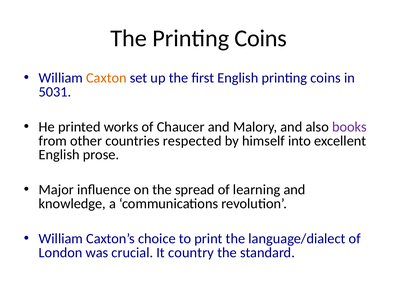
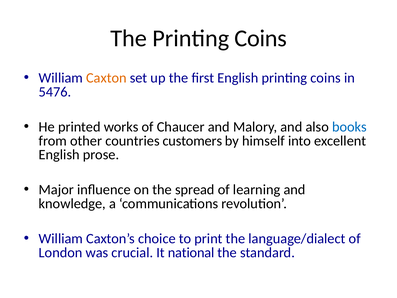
5031: 5031 -> 5476
books colour: purple -> blue
respected: respected -> customers
country: country -> national
